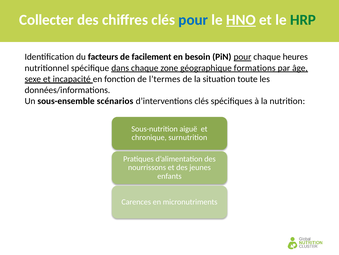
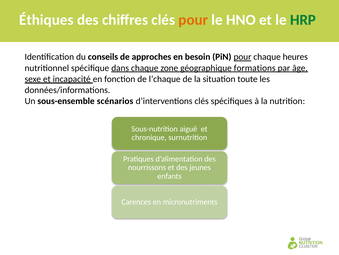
Collecter: Collecter -> Éthiques
pour at (193, 20) colour: blue -> orange
HNO underline: present -> none
facteurs: facteurs -> conseils
facilement: facilement -> approches
l’termes: l’termes -> l’chaque
